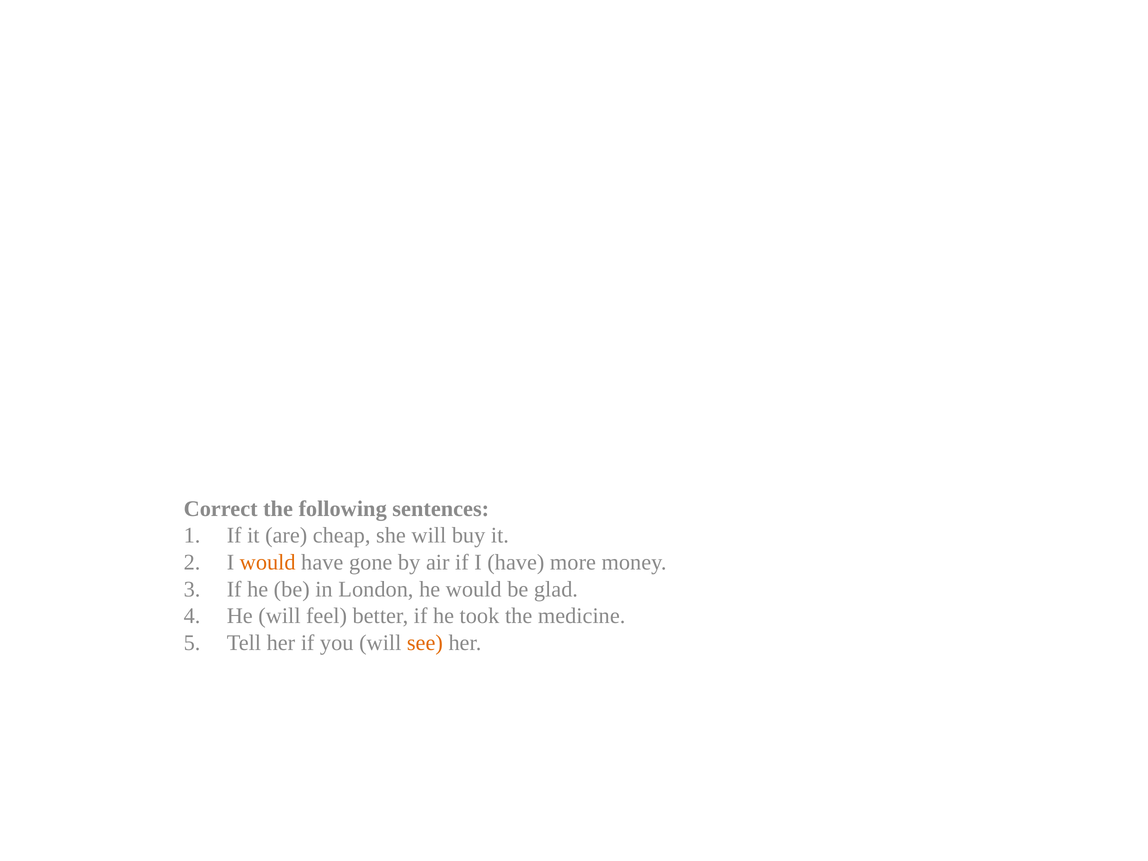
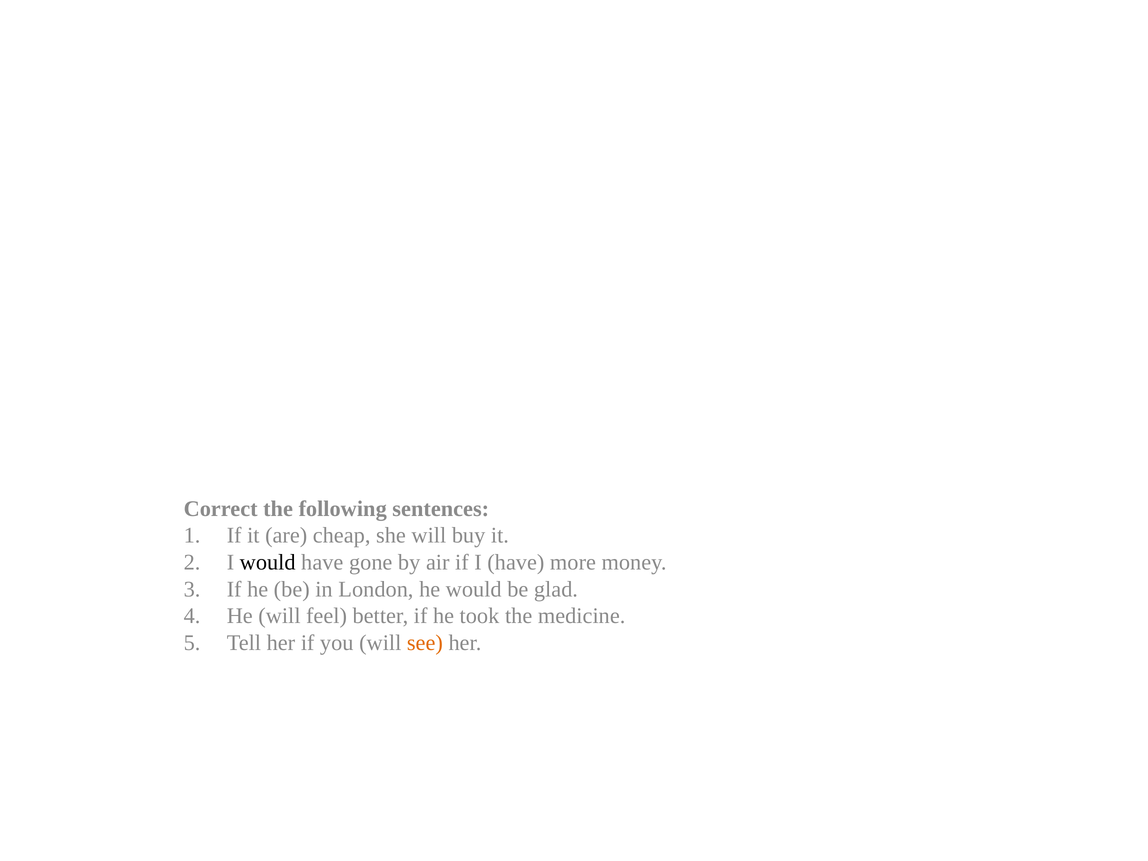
would at (268, 562) colour: orange -> black
